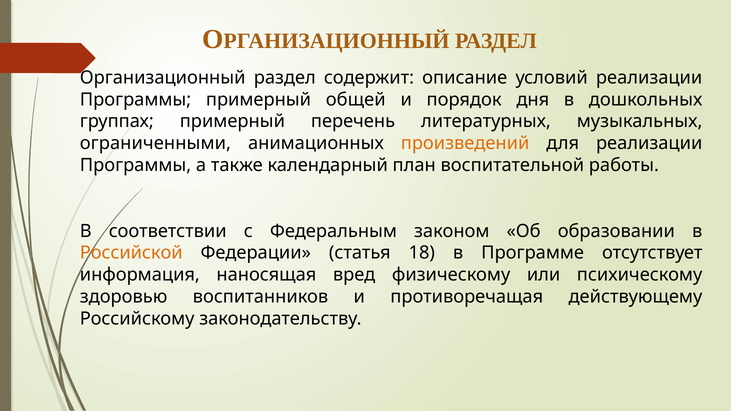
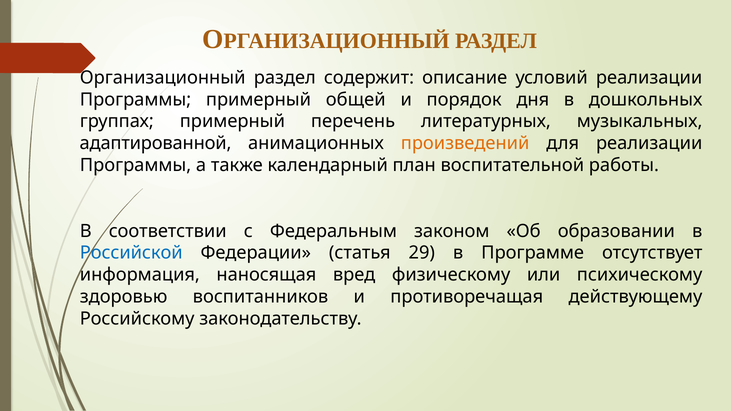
ограниченными: ограниченными -> адаптированной
Российской colour: orange -> blue
18: 18 -> 29
